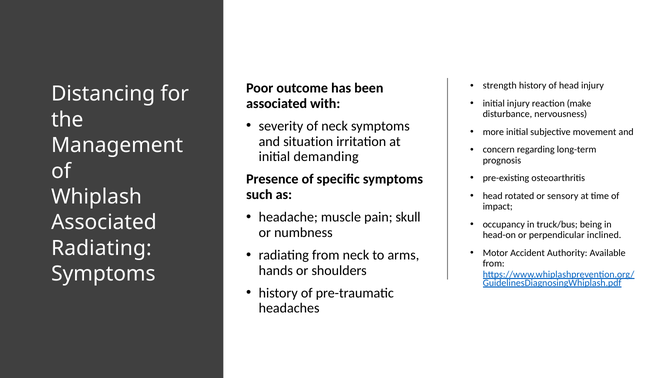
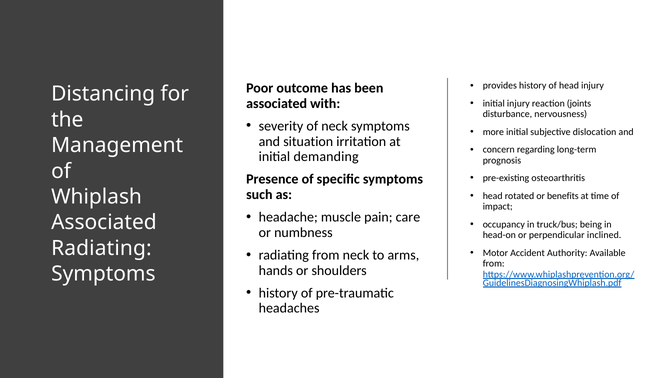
strength: strength -> provides
make: make -> joints
movement: movement -> dislocation
sensory: sensory -> benefits
skull: skull -> care
